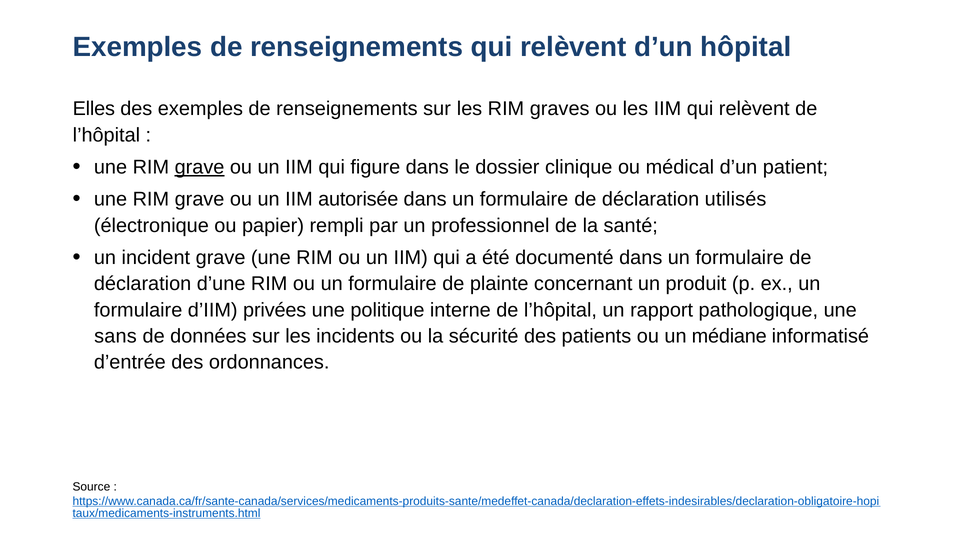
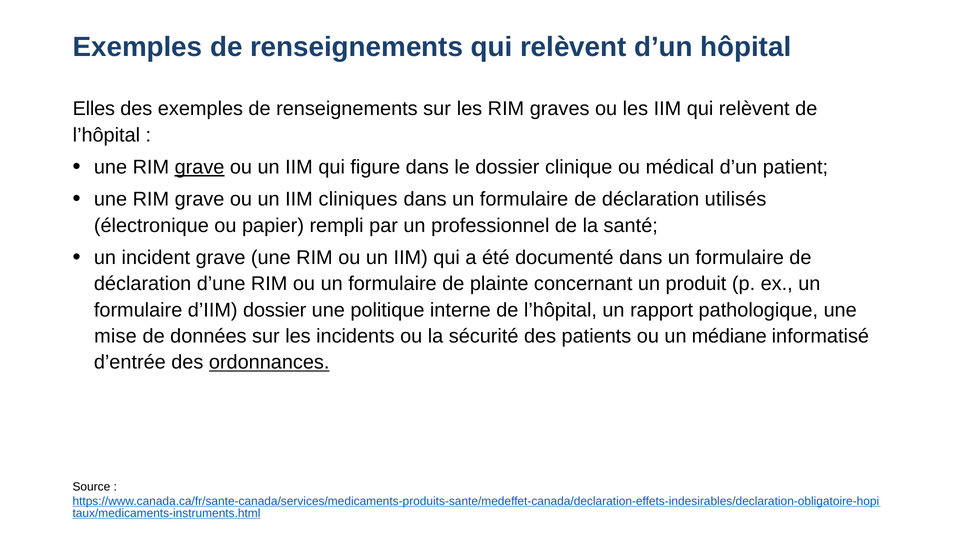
autorisée: autorisée -> cliniques
d’IIM privées: privées -> dossier
sans: sans -> mise
ordonnances underline: none -> present
